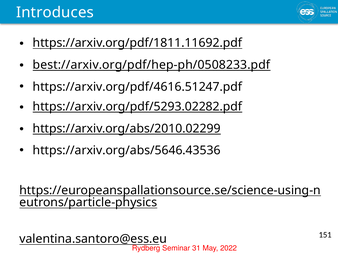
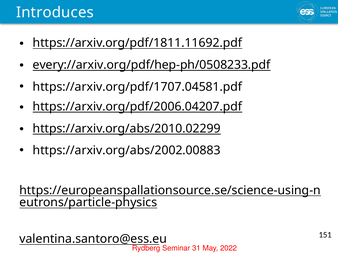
best://arxiv.org/pdf/hep-ph/0508233.pdf: best://arxiv.org/pdf/hep-ph/0508233.pdf -> every://arxiv.org/pdf/hep-ph/0508233.pdf
https://arxiv.org/pdf/4616.51247.pdf: https://arxiv.org/pdf/4616.51247.pdf -> https://arxiv.org/pdf/1707.04581.pdf
https://arxiv.org/pdf/5293.02282.pdf: https://arxiv.org/pdf/5293.02282.pdf -> https://arxiv.org/pdf/2006.04207.pdf
https://arxiv.org/abs/5646.43536: https://arxiv.org/abs/5646.43536 -> https://arxiv.org/abs/2002.00883
